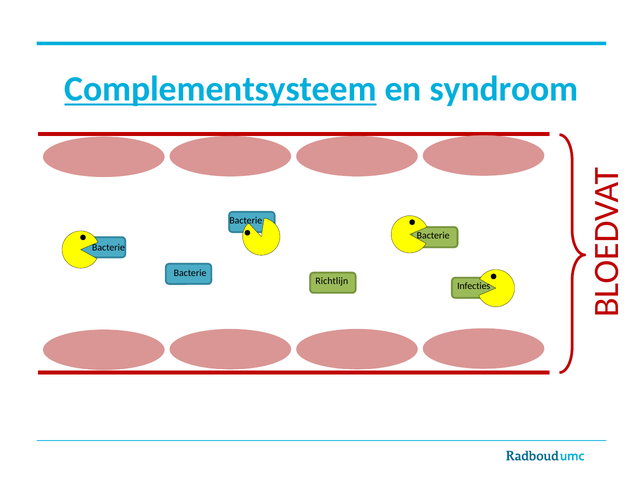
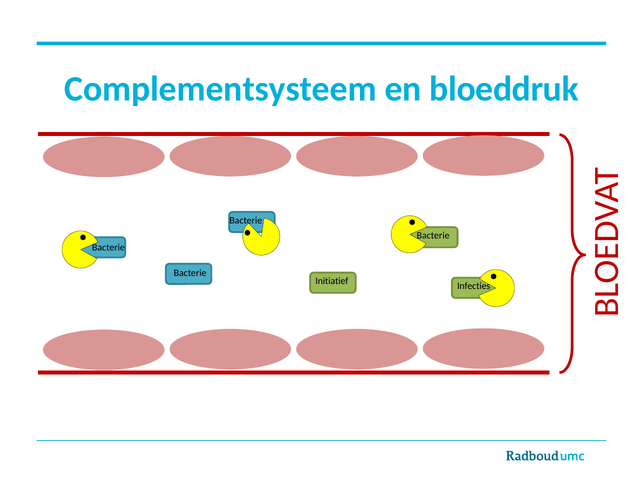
Complementsysteem underline: present -> none
syndroom: syndroom -> bloeddruk
Richtlijn: Richtlijn -> Initiatief
